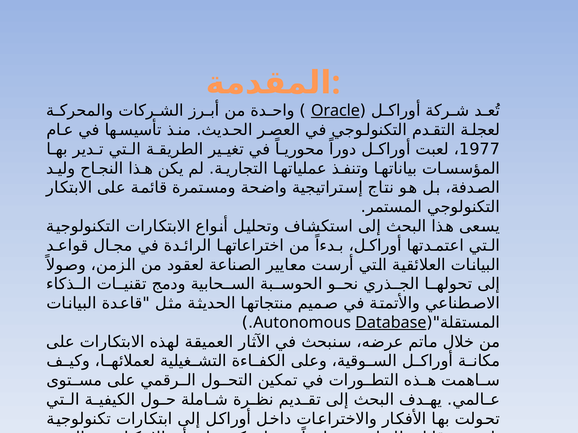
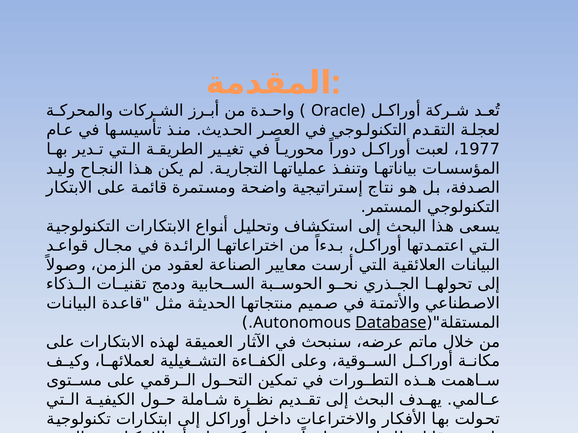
Oracle underline: present -> none
